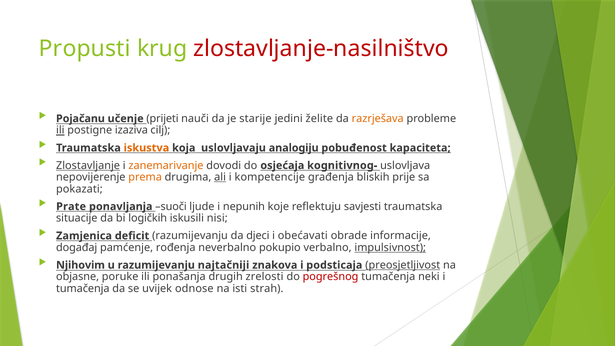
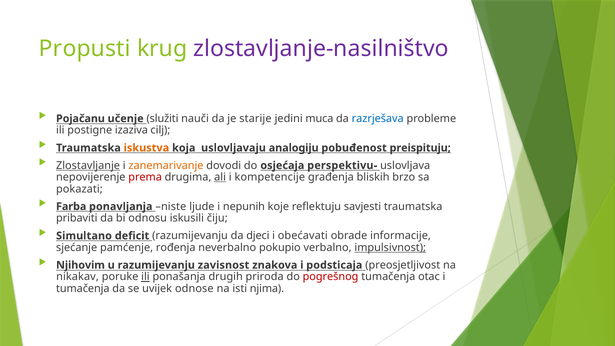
zlostavljanje-nasilništvo colour: red -> purple
prijeti: prijeti -> služiti
želite: želite -> muca
razrješava colour: orange -> blue
ili at (60, 130) underline: present -> none
kapaciteta: kapaciteta -> preispituju
kognitivnog-: kognitivnog- -> perspektivu-
prema colour: orange -> red
prije: prije -> brzo
Prate: Prate -> Farba
suoči: suoči -> niste
situacije: situacije -> pribaviti
logičkih: logičkih -> odnosu
nisi: nisi -> čiju
Zamjenica: Zamjenica -> Simultano
događaj: događaj -> sjećanje
najtačniji: najtačniji -> zavisnost
preosjetljivost underline: present -> none
objasne: objasne -> nikakav
ili at (145, 277) underline: none -> present
zrelosti: zrelosti -> priroda
neki: neki -> otac
strah: strah -> njima
